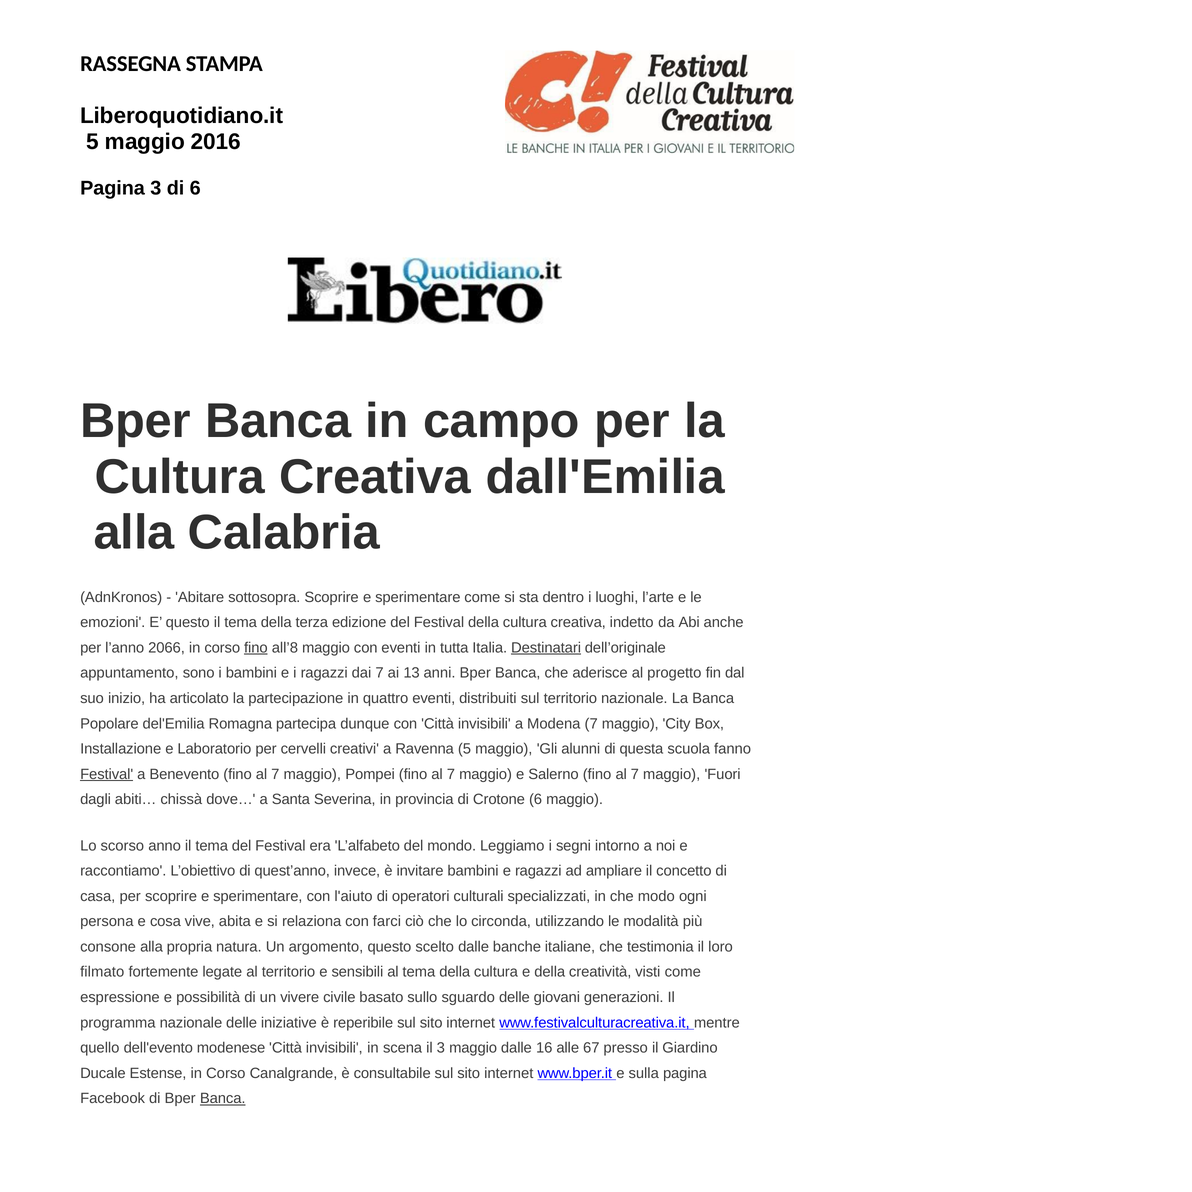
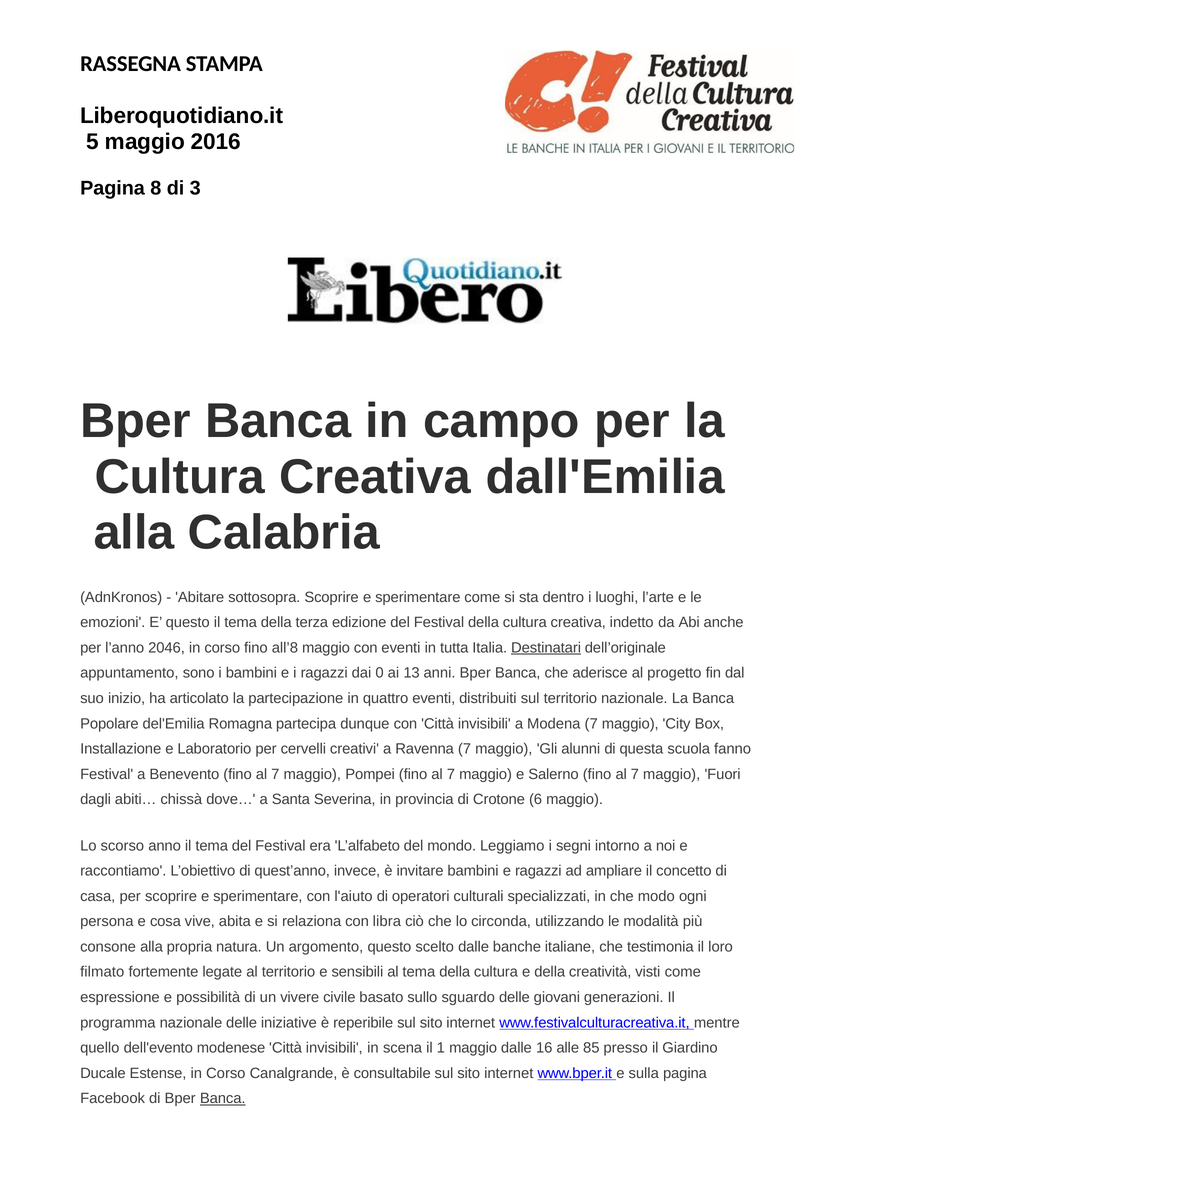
Pagina 3: 3 -> 8
di 6: 6 -> 3
2066: 2066 -> 2046
fino at (256, 648) underline: present -> none
dai 7: 7 -> 0
Ravenna 5: 5 -> 7
Festival at (107, 774) underline: present -> none
farci: farci -> libra
il 3: 3 -> 1
67: 67 -> 85
